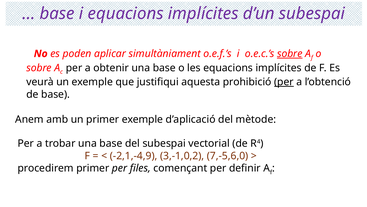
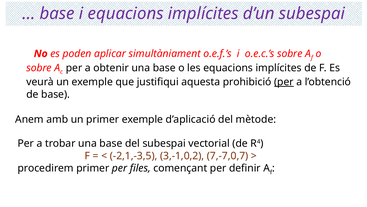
sobre at (290, 54) underline: present -> none
-2,1,-4,9: -2,1,-4,9 -> -2,1,-3,5
7,-5,6,0: 7,-5,6,0 -> 7,-7,0,7
